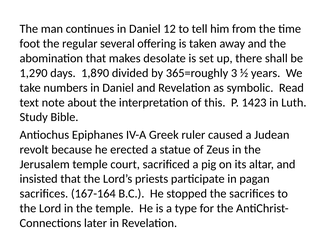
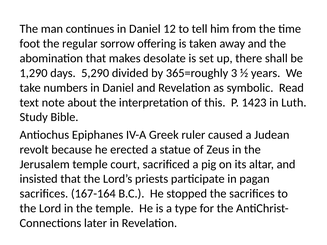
several: several -> sorrow
1,890: 1,890 -> 5,290
